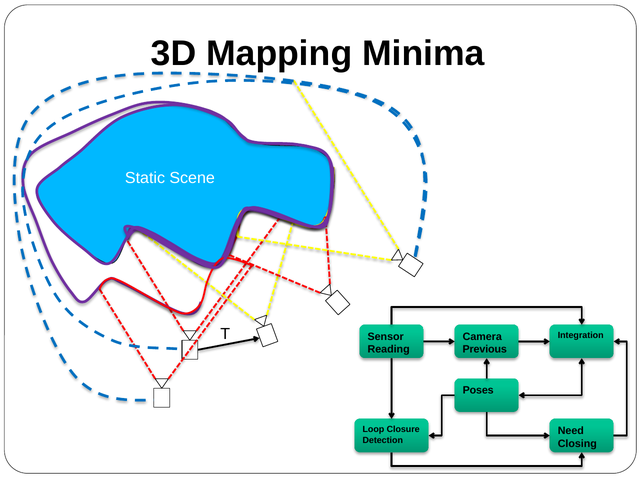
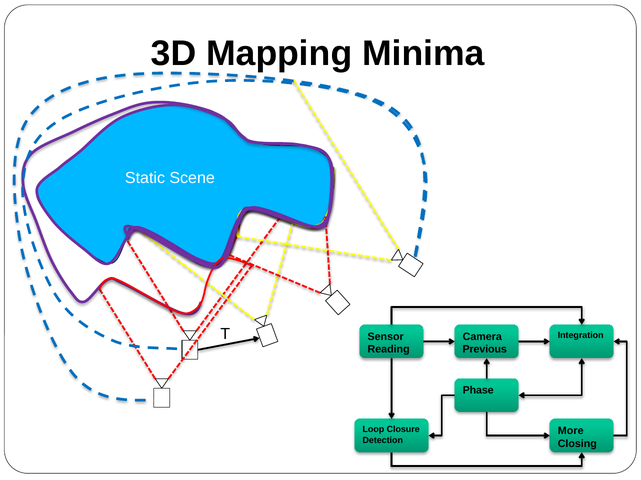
Poses: Poses -> Phase
Need: Need -> More
